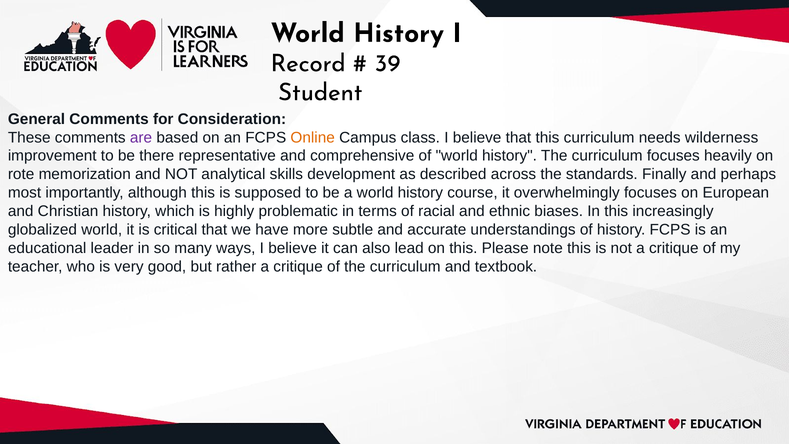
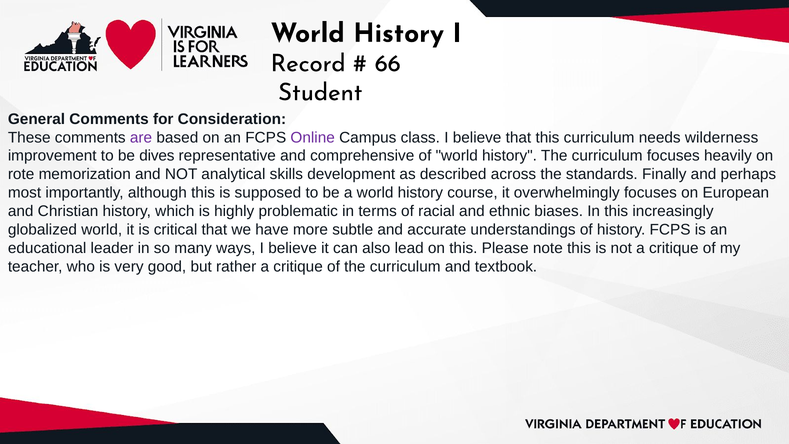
39: 39 -> 66
Online colour: orange -> purple
there: there -> dives
